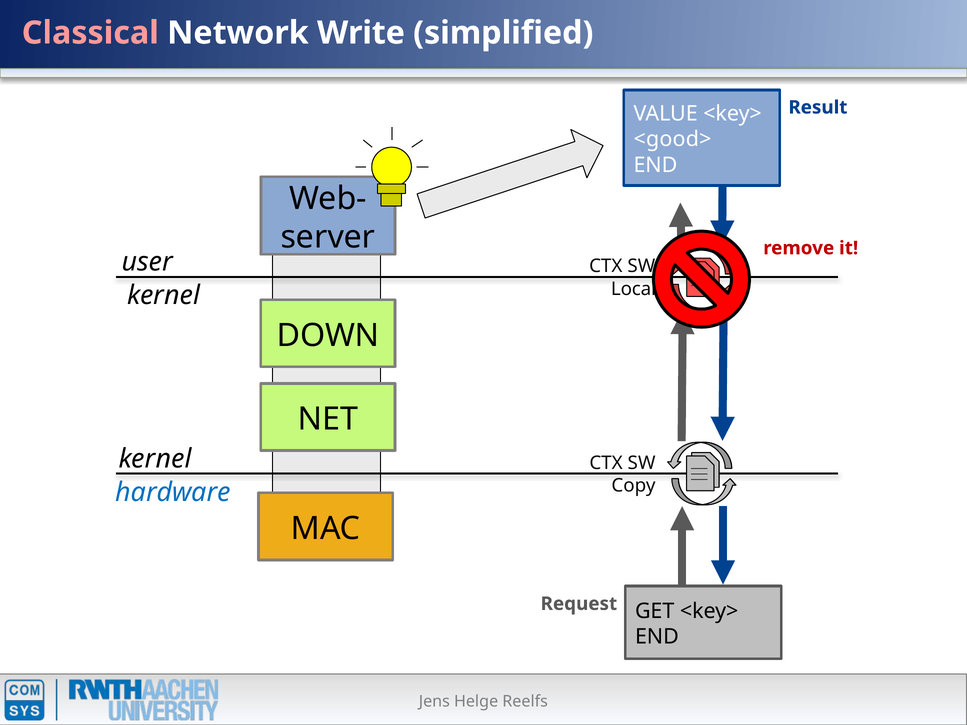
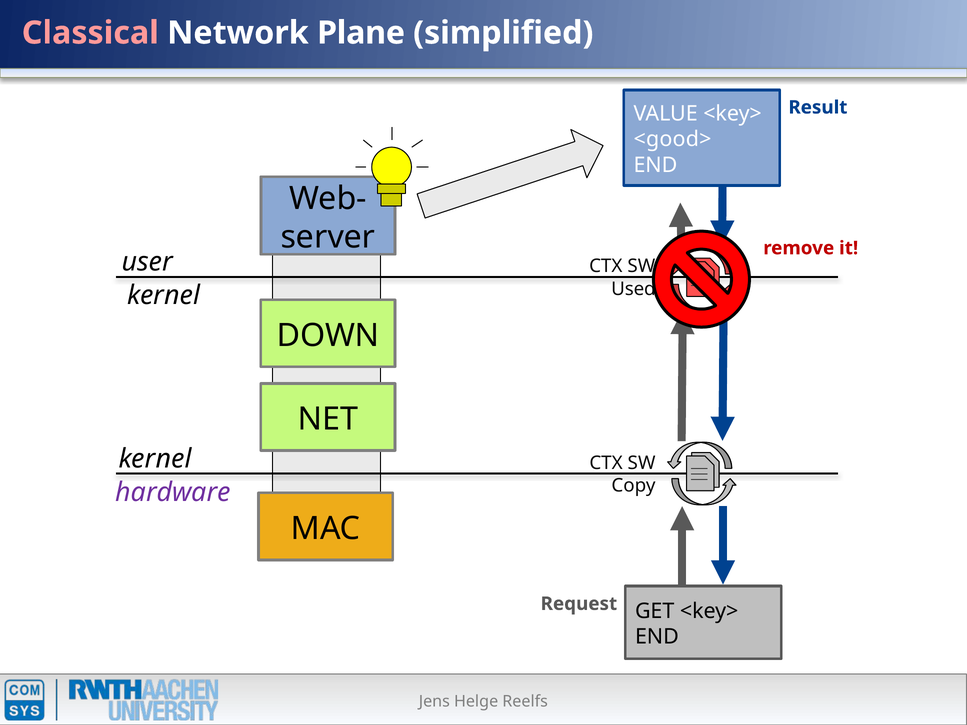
Write: Write -> Plane
Local: Local -> Used
hardware colour: blue -> purple
